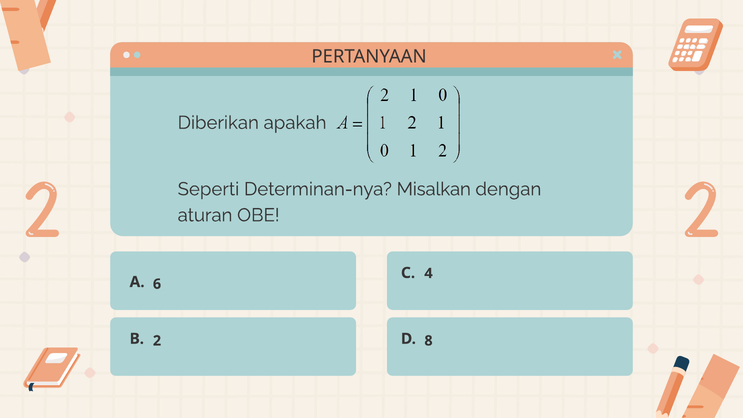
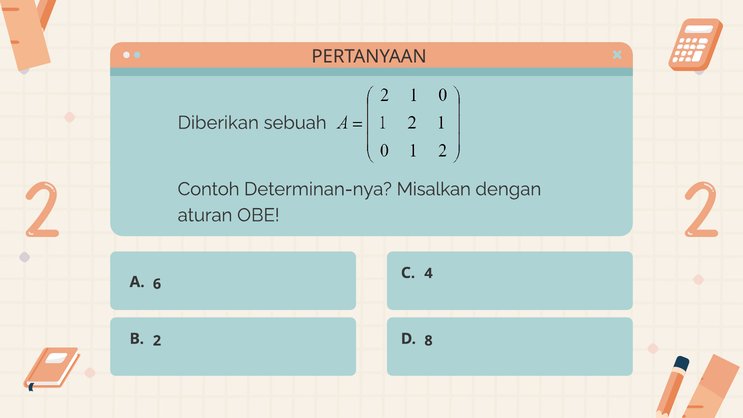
apakah: apakah -> sebuah
Seperti: Seperti -> Contoh
